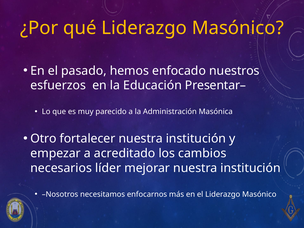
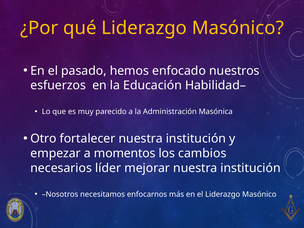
Presentar–: Presentar– -> Habilidad–
acreditado: acreditado -> momentos
